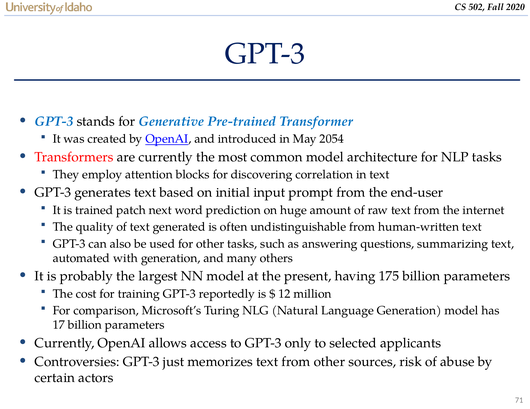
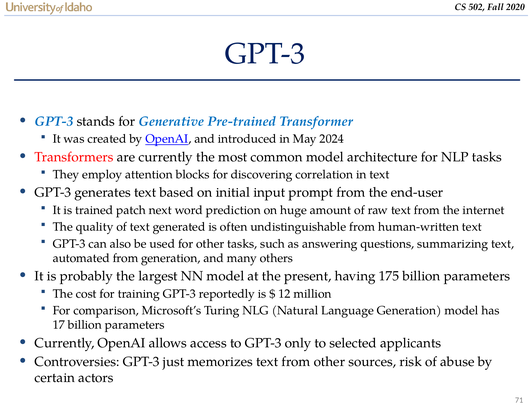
2054: 2054 -> 2024
automated with: with -> from
